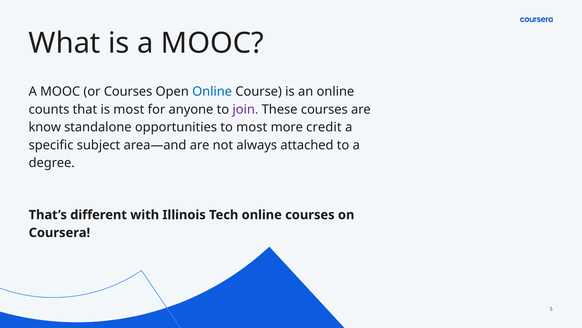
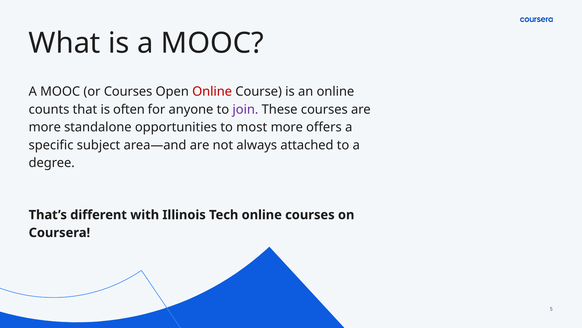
Online at (212, 91) colour: blue -> red
is most: most -> often
know at (45, 127): know -> more
credit: credit -> offers
